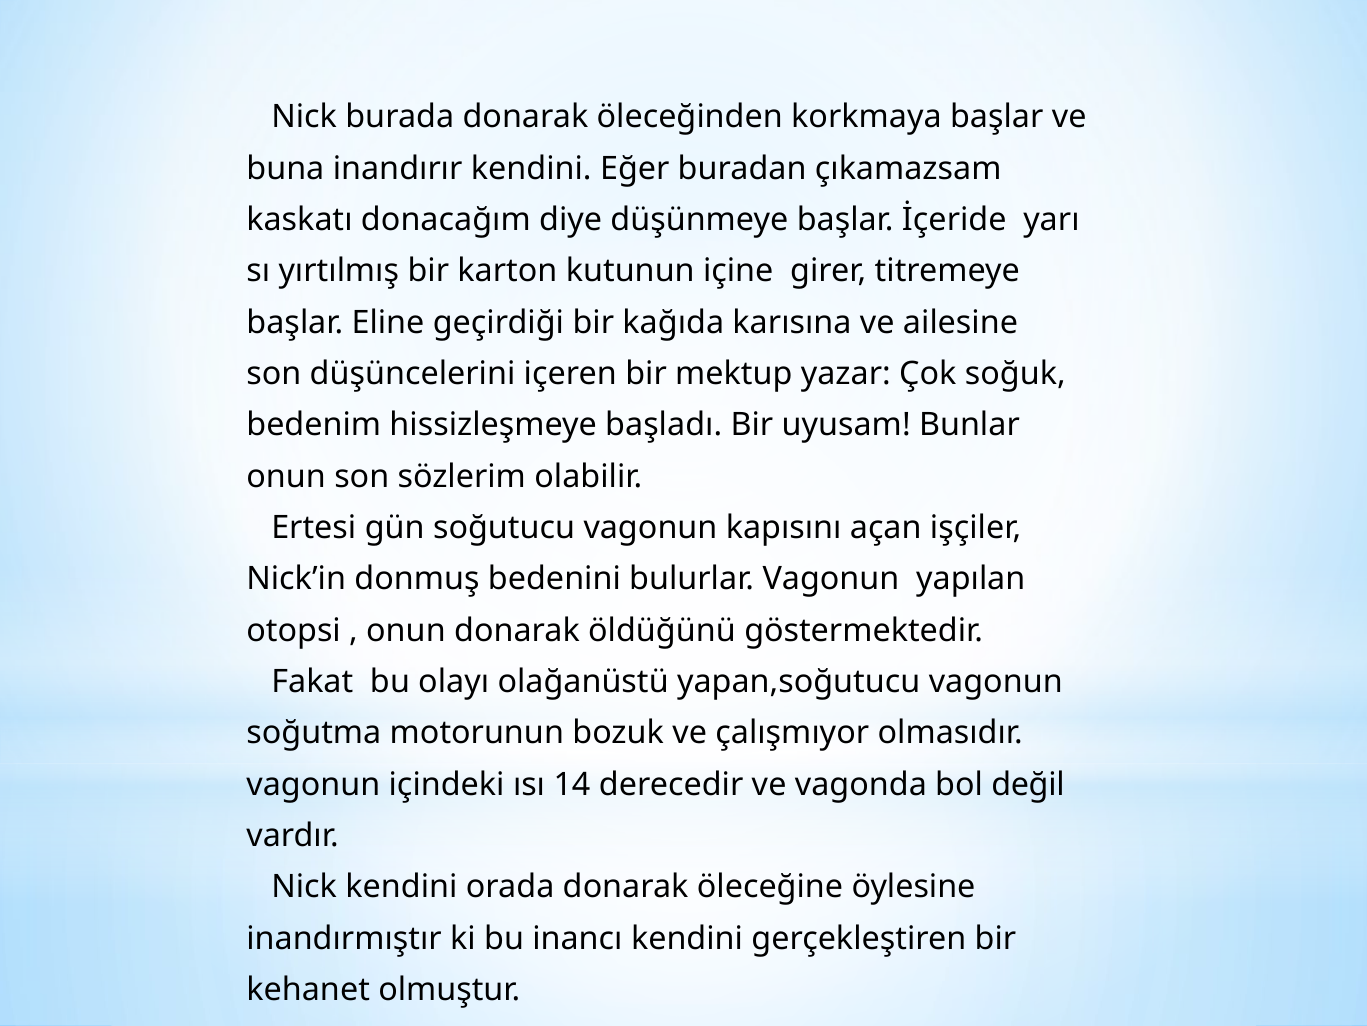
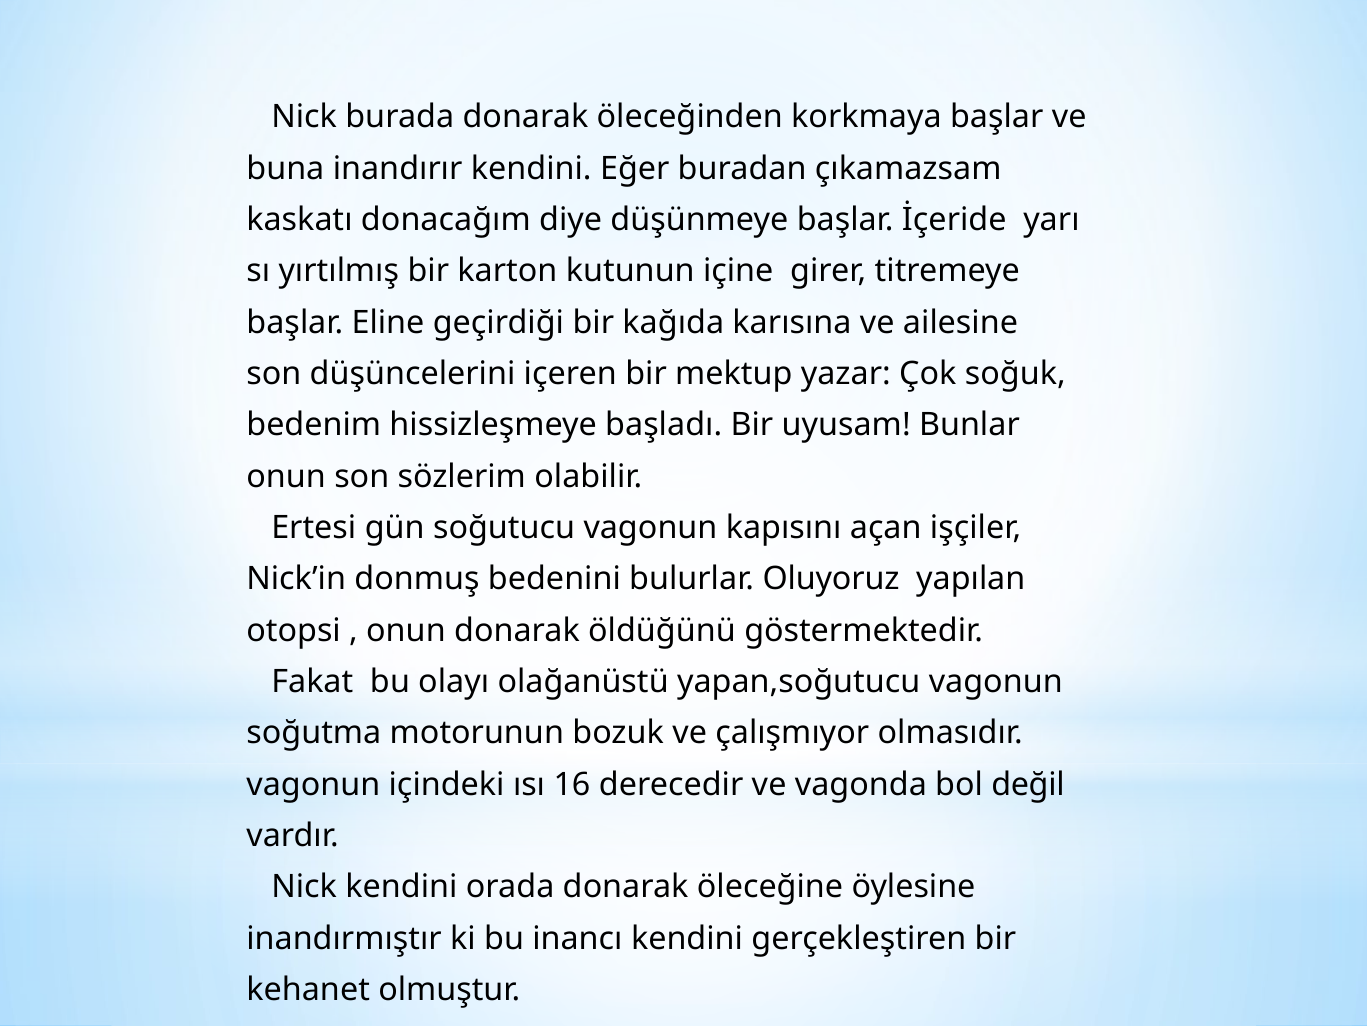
bulurlar Vagonun: Vagonun -> Oluyoruz
14: 14 -> 16
